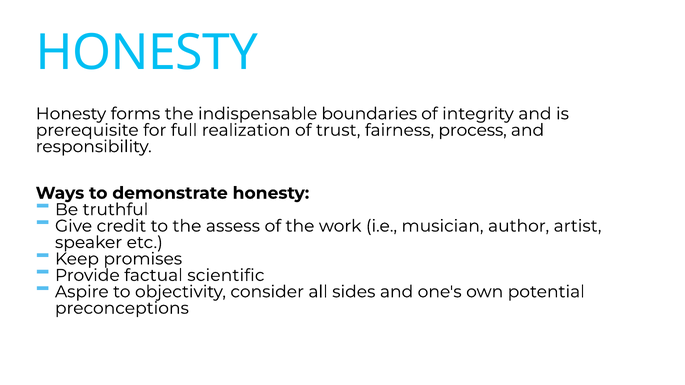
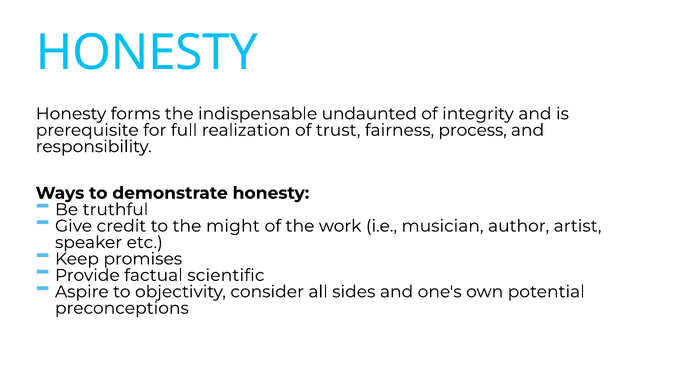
boundaries: boundaries -> undaunted
assess: assess -> might
